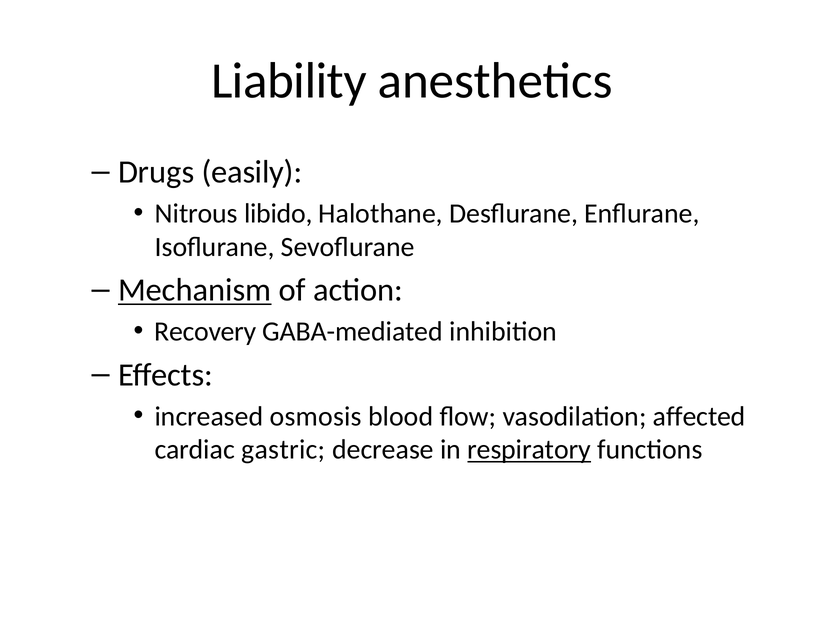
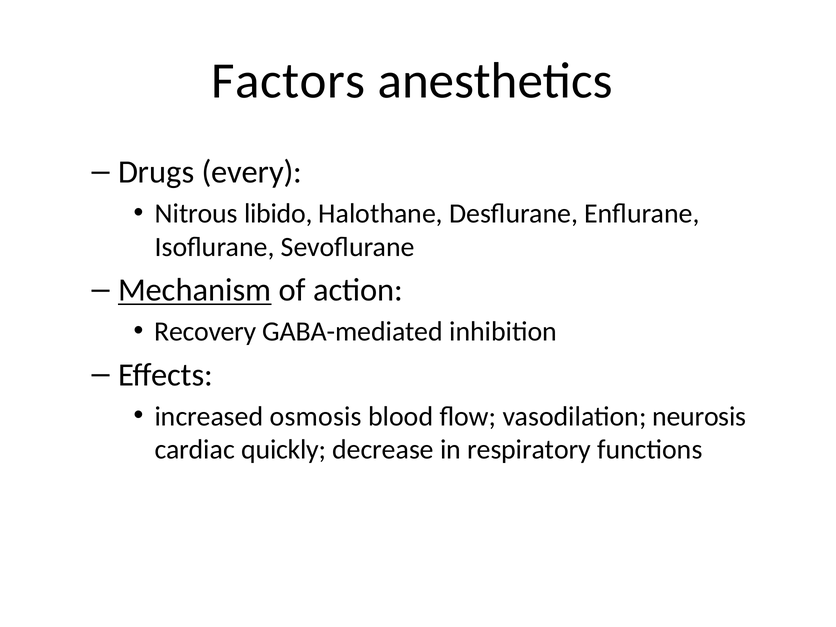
Liability: Liability -> Factors
easily: easily -> every
affected: affected -> neurosis
gastric: gastric -> quickly
respiratory underline: present -> none
